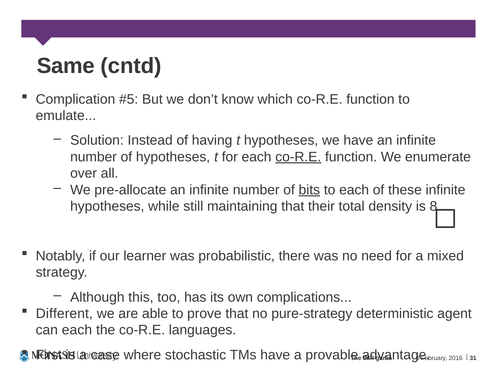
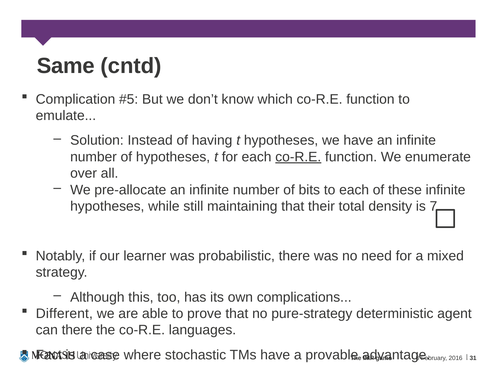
bits underline: present -> none
is 8: 8 -> 7
can each: each -> there
First: First -> Fact
